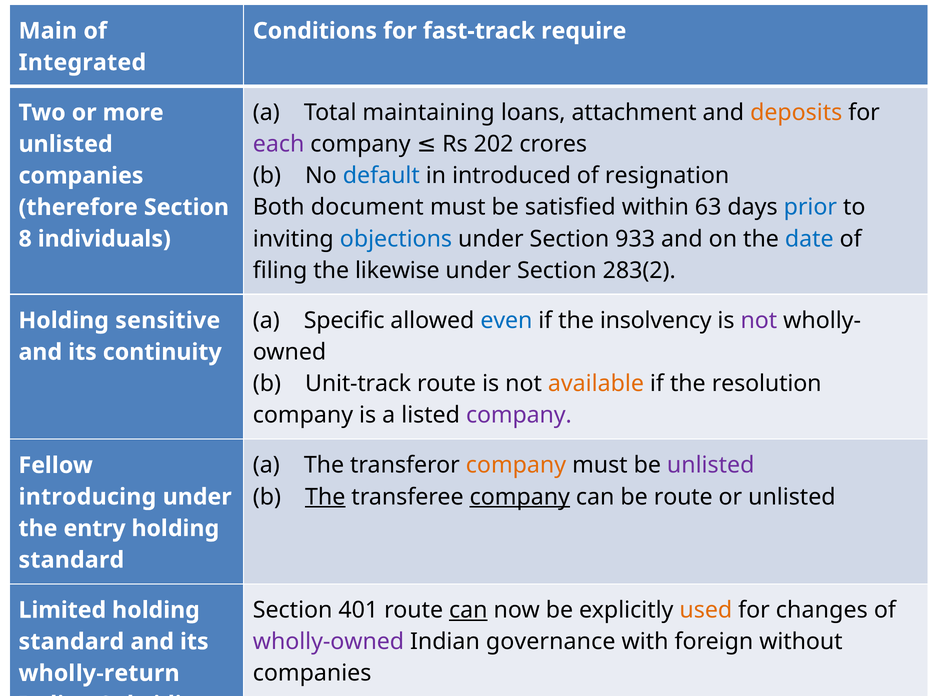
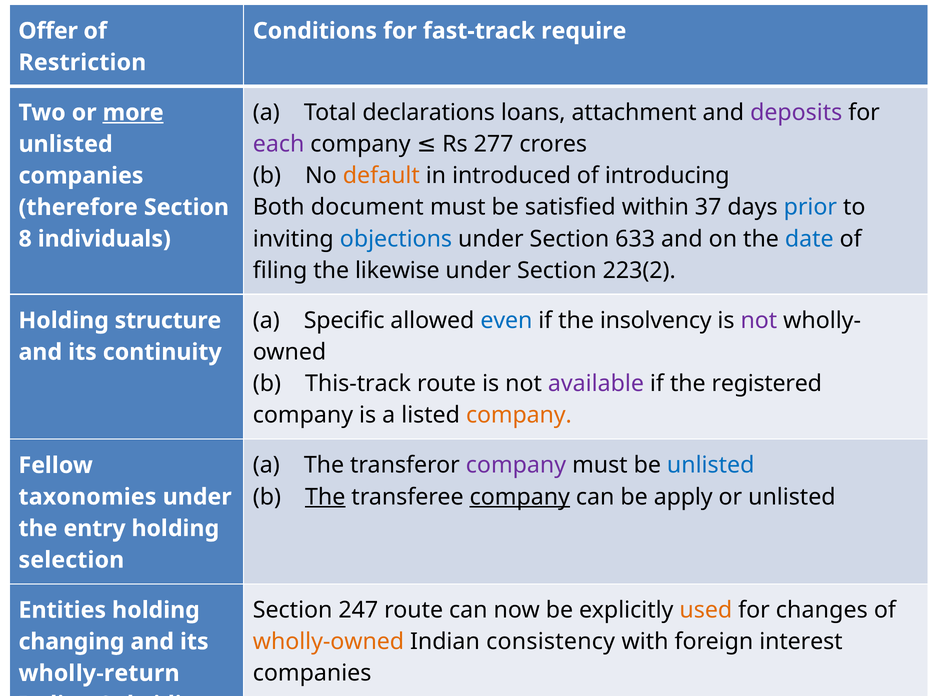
Main: Main -> Offer
Integrated: Integrated -> Restriction
maintaining: maintaining -> declarations
deposits colour: orange -> purple
more underline: none -> present
202: 202 -> 277
default colour: blue -> orange
resignation: resignation -> introducing
63: 63 -> 37
933: 933 -> 633
283(2: 283(2 -> 223(2
sensitive: sensitive -> structure
Unit-track: Unit-track -> This-track
available colour: orange -> purple
resolution: resolution -> registered
company at (519, 415) colour: purple -> orange
company at (516, 465) colour: orange -> purple
unlisted at (711, 465) colour: purple -> blue
be route: route -> apply
introducing: introducing -> taxonomies
standard at (71, 560): standard -> selection
401: 401 -> 247
can at (468, 610) underline: present -> none
Limited: Limited -> Entities
wholly-owned colour: purple -> orange
governance: governance -> consistency
without: without -> interest
standard at (71, 642): standard -> changing
